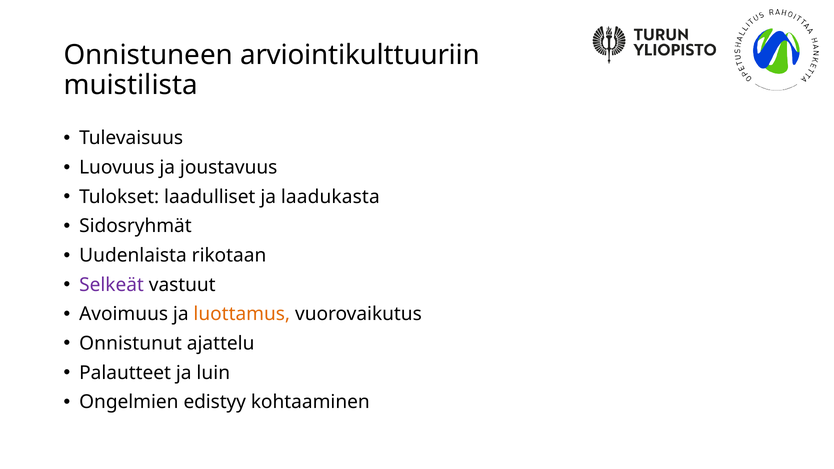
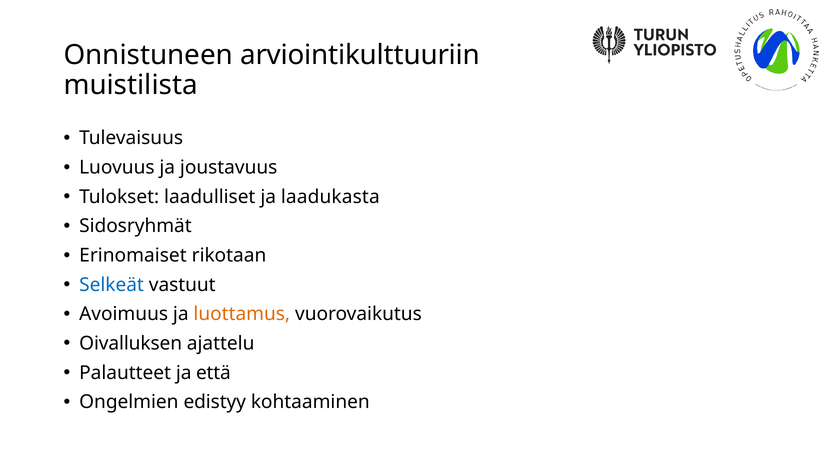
Uudenlaista: Uudenlaista -> Erinomaiset
Selkeät colour: purple -> blue
Onnistunut: Onnistunut -> Oivalluksen
luin: luin -> että
